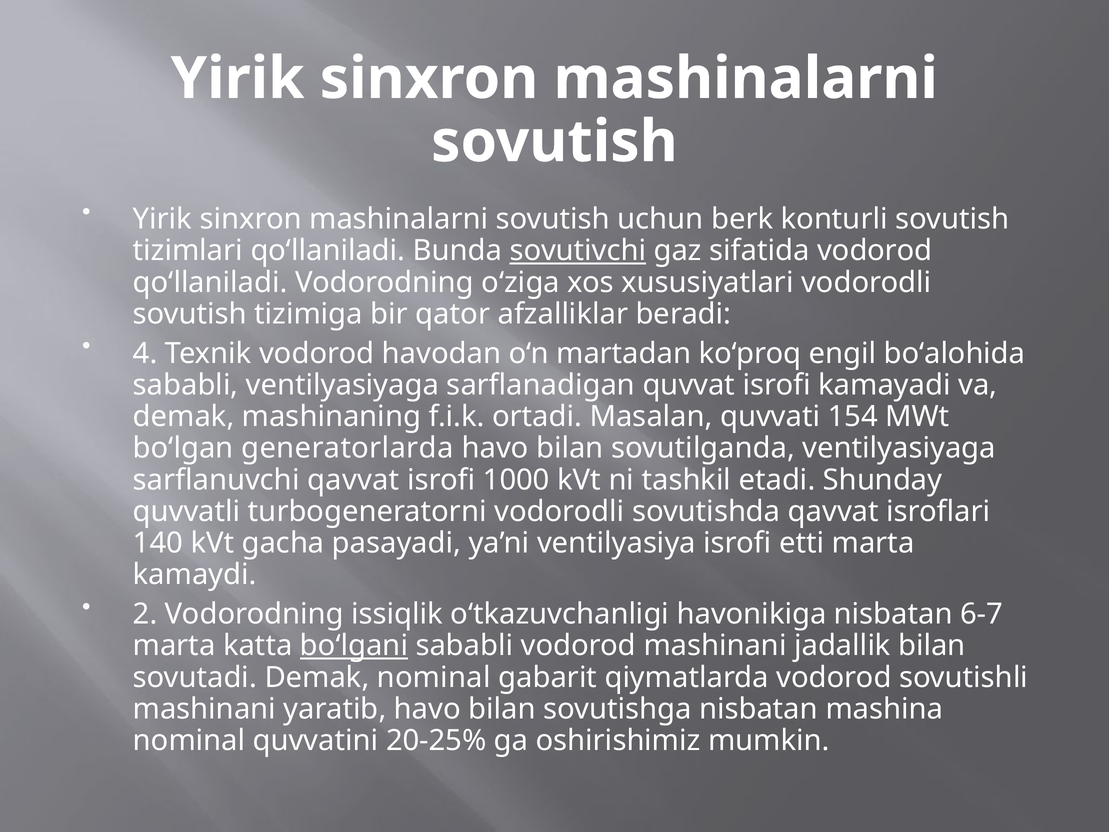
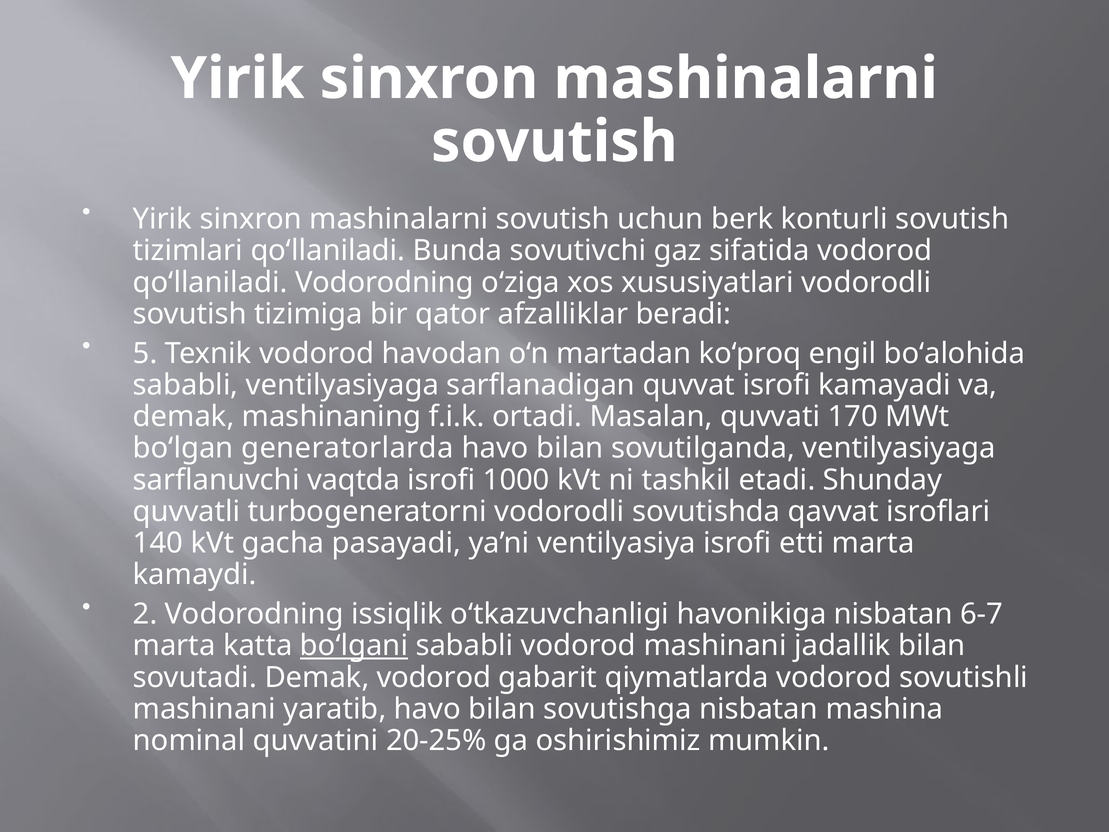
sovutivchi underline: present -> none
4: 4 -> 5
154: 154 -> 170
sarflanuvchi qavvat: qavvat -> vaqtda
Demak nominal: nominal -> vodorod
